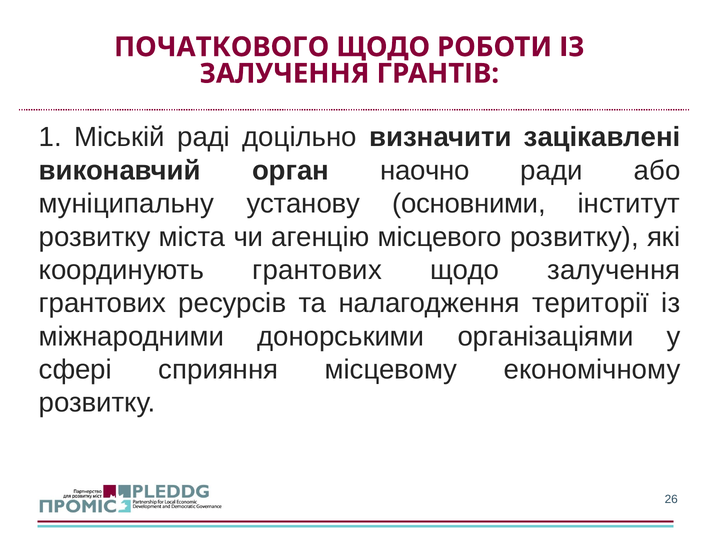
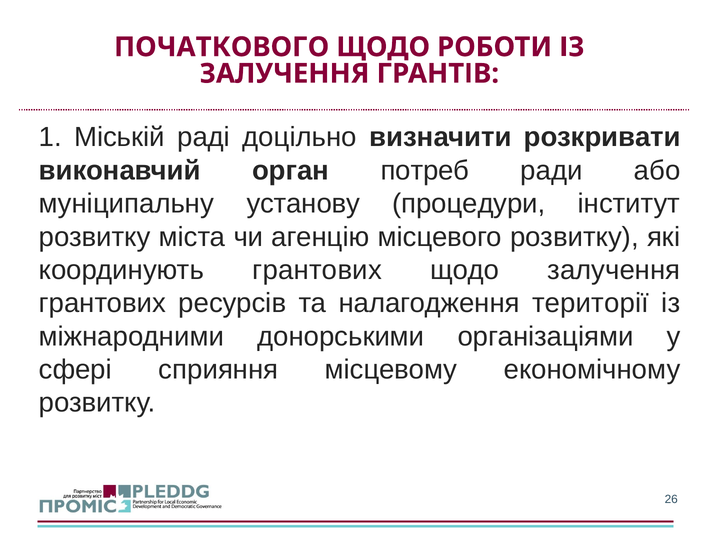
зацікавлені: зацікавлені -> розкривати
наочно: наочно -> потреб
основними: основними -> процедури
